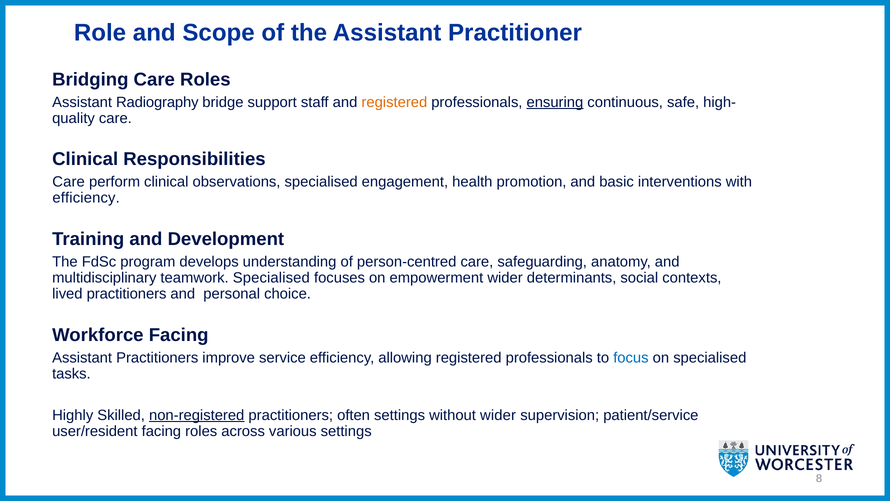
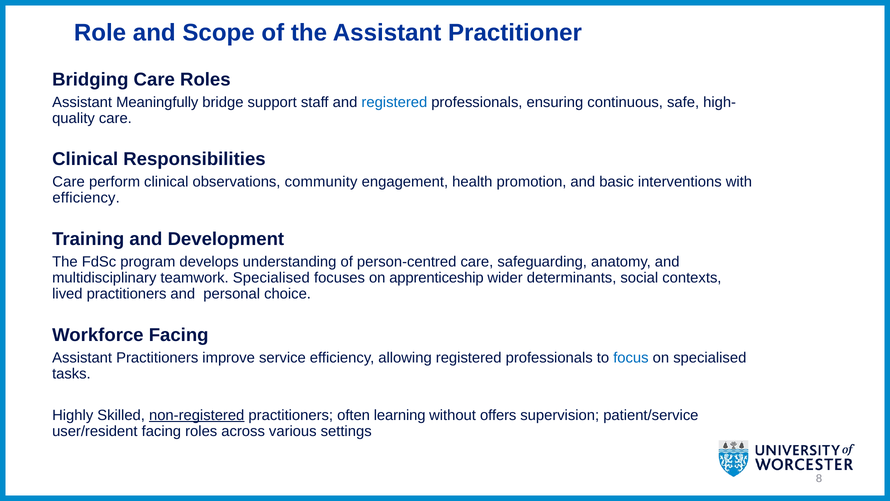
Radiography: Radiography -> Meaningfully
registered at (394, 102) colour: orange -> blue
ensuring underline: present -> none
observations specialised: specialised -> community
empowerment: empowerment -> apprenticeship
often settings: settings -> learning
without wider: wider -> offers
